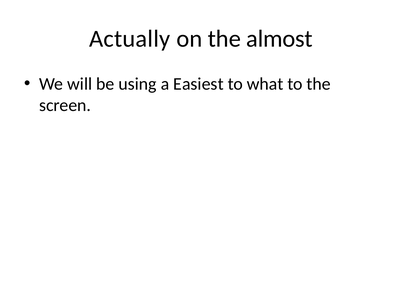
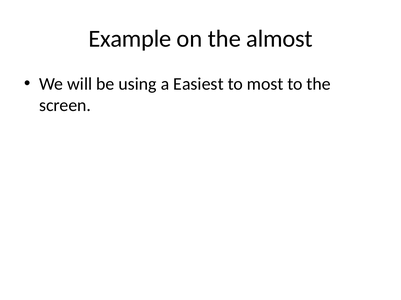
Actually: Actually -> Example
what: what -> most
